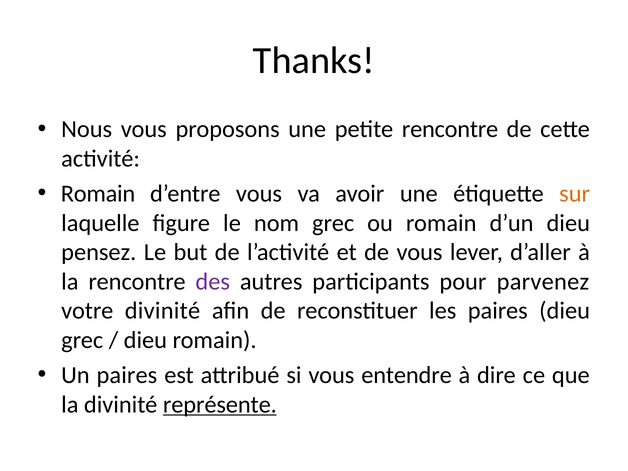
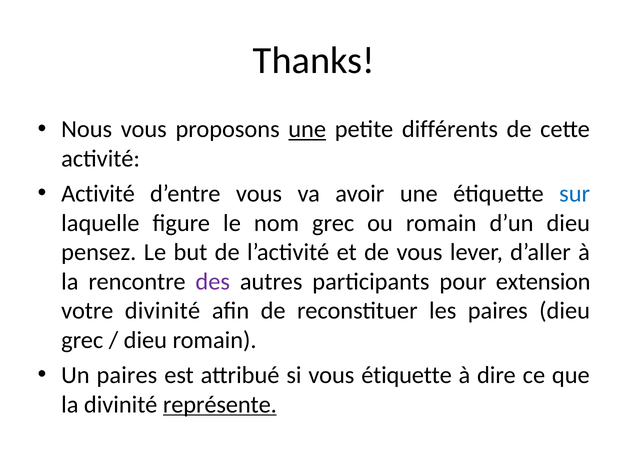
une at (307, 129) underline: none -> present
petite rencontre: rencontre -> différents
Romain at (98, 194): Romain -> Activité
sur colour: orange -> blue
parvenez: parvenez -> extension
vous entendre: entendre -> étiquette
